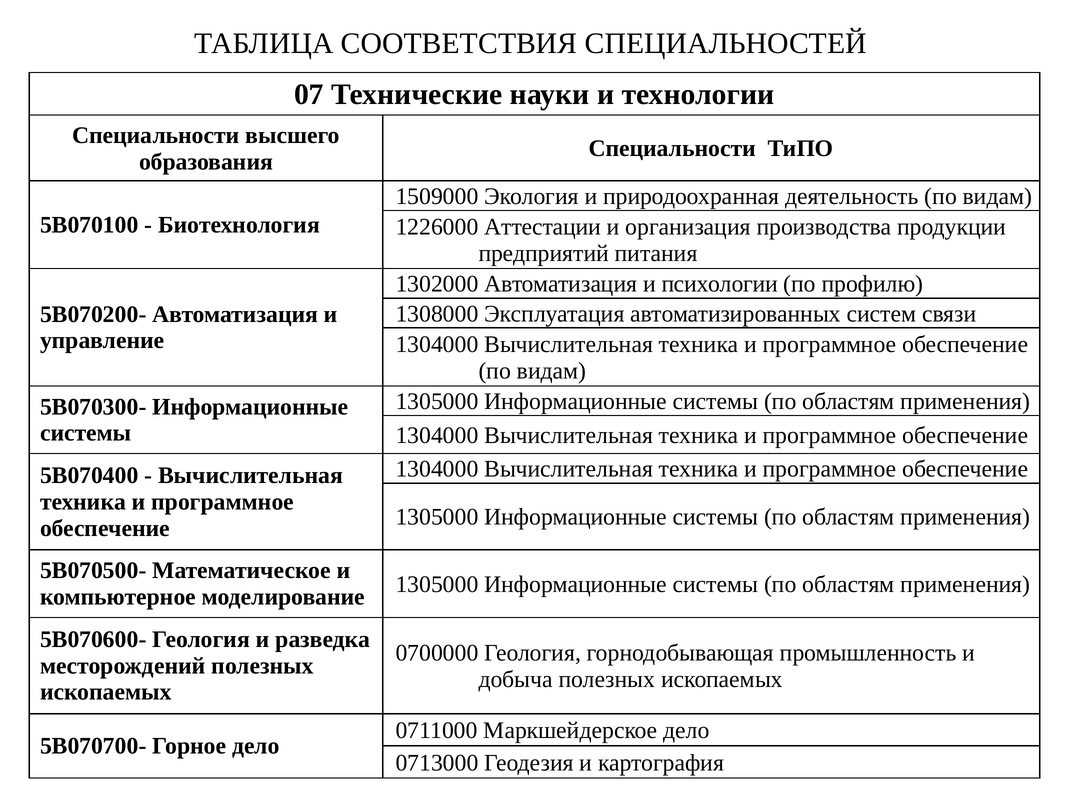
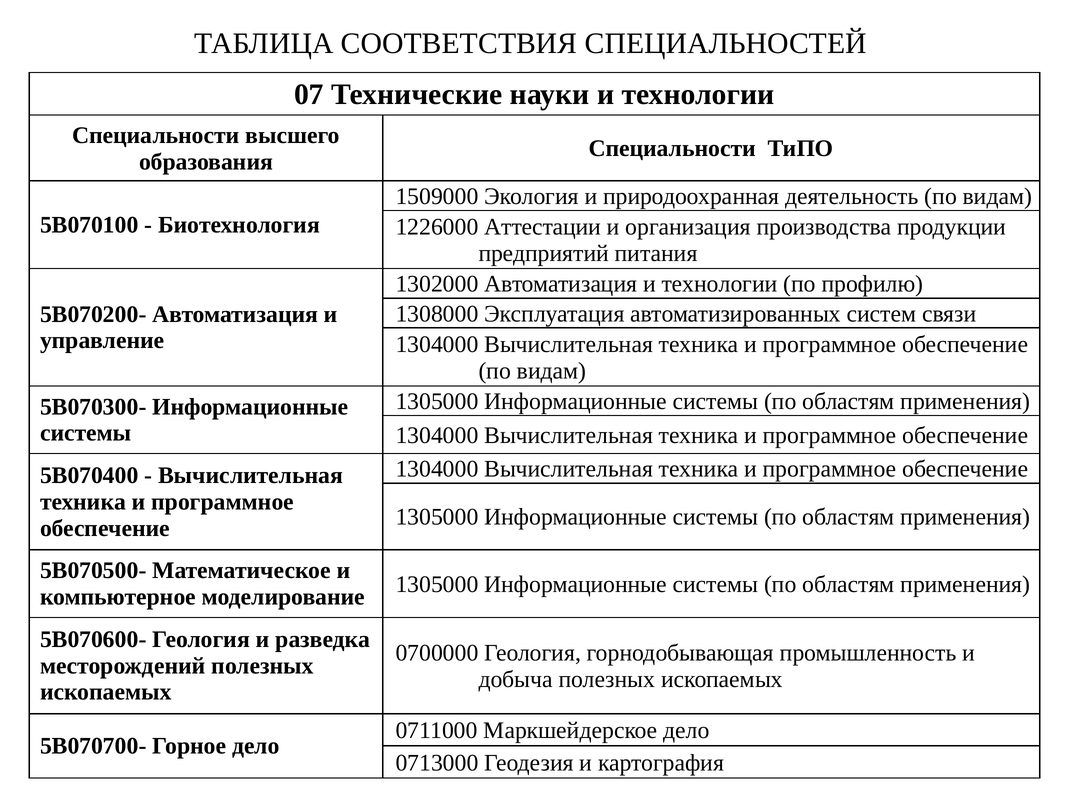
Автоматизация и психологии: психологии -> технологии
